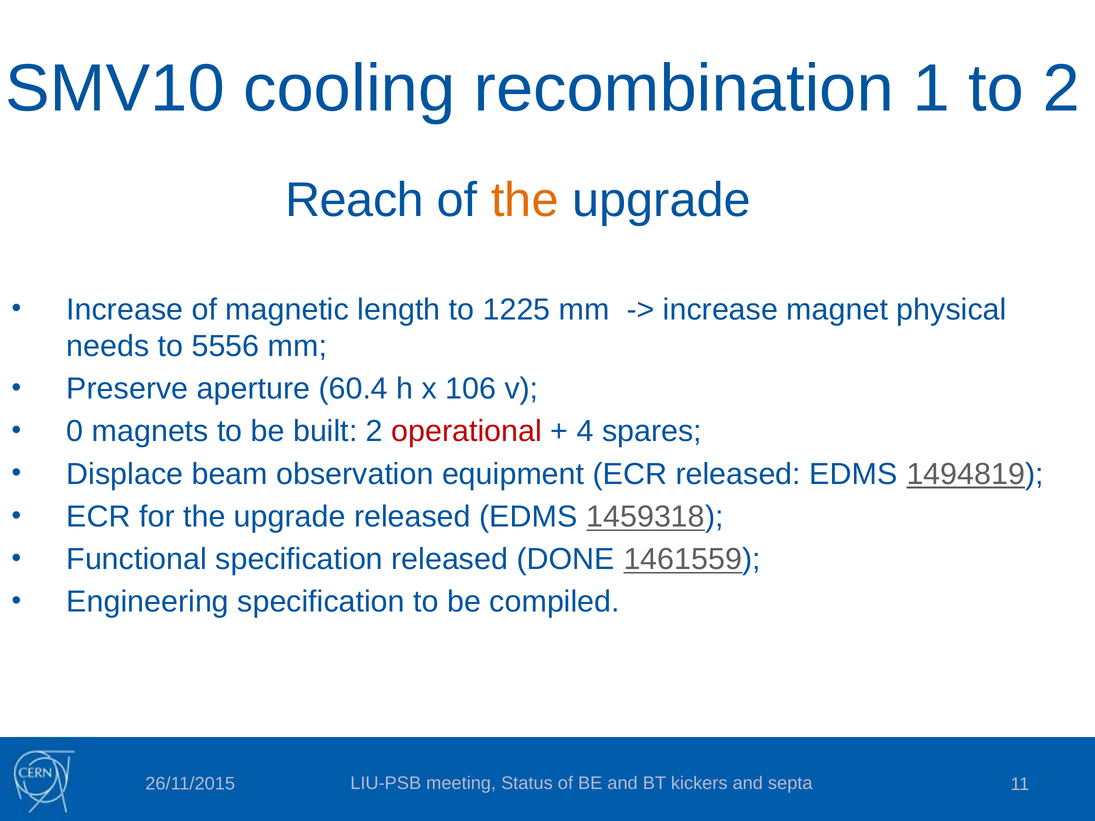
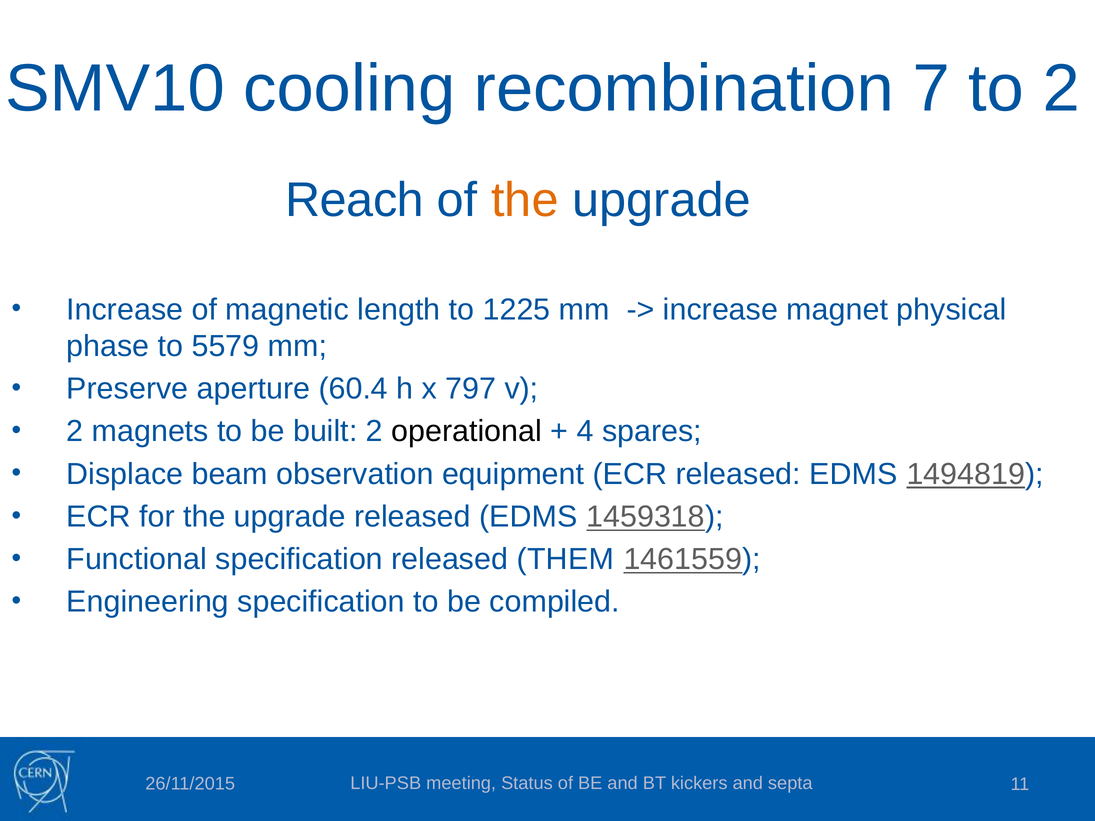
1: 1 -> 7
needs: needs -> phase
5556: 5556 -> 5579
106: 106 -> 797
0 at (75, 432): 0 -> 2
operational colour: red -> black
DONE: DONE -> THEM
